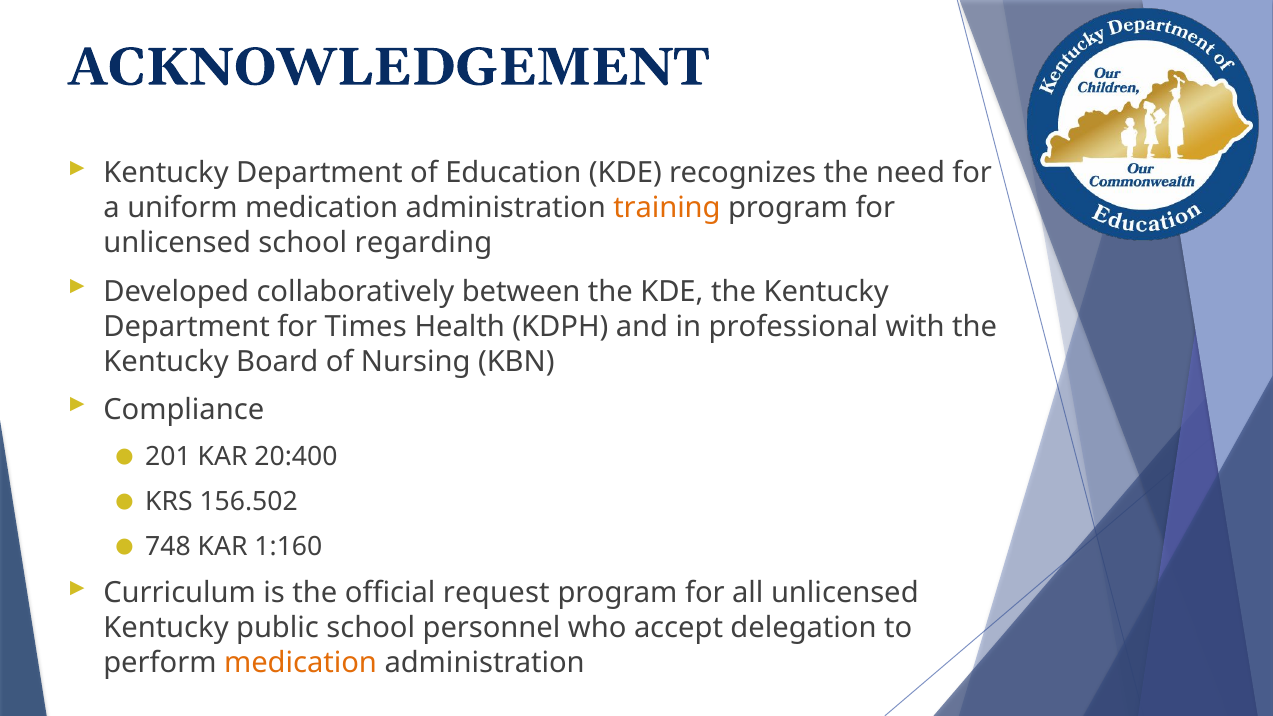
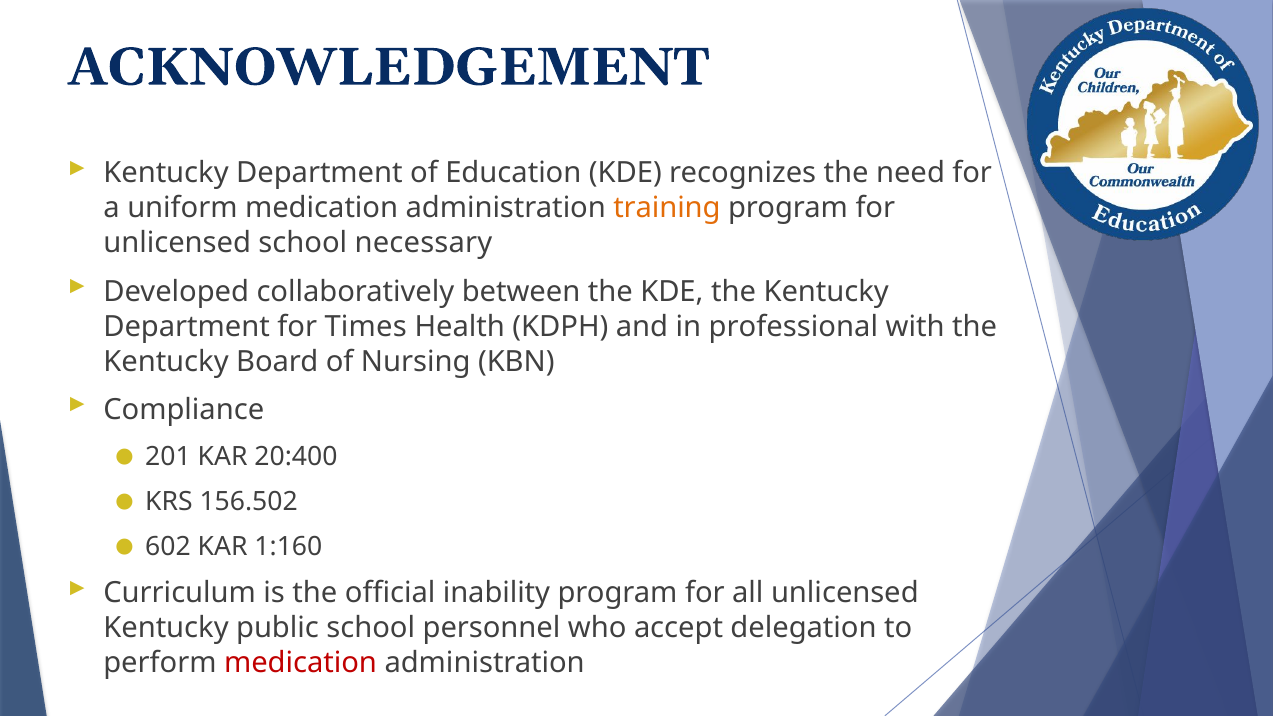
regarding: regarding -> necessary
748: 748 -> 602
request: request -> inability
medication at (301, 663) colour: orange -> red
